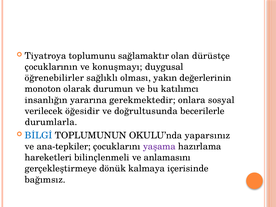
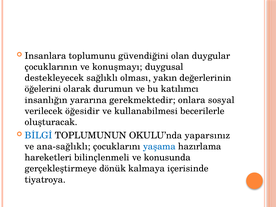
Tiyatroya: Tiyatroya -> Insanlara
sağlamaktır: sağlamaktır -> güvendiğini
dürüstçe: dürüstçe -> duygular
öğrenebilirler: öğrenebilirler -> destekleyecek
monoton: monoton -> öğelerini
doğrultusunda: doğrultusunda -> kullanabilmesi
durumlarla: durumlarla -> oluşturacak
ana-tepkiler: ana-tepkiler -> ana-sağlıklı
yaşama colour: purple -> blue
anlamasını: anlamasını -> konusunda
bağımsız: bağımsız -> tiyatroya
